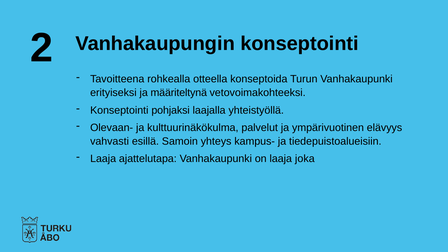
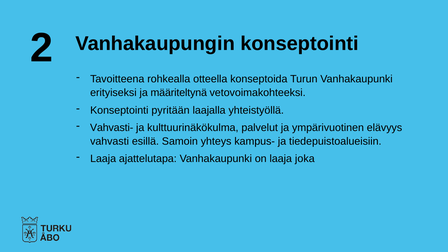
pohjaksi: pohjaksi -> pyritään
Olevaan-: Olevaan- -> Vahvasti-
